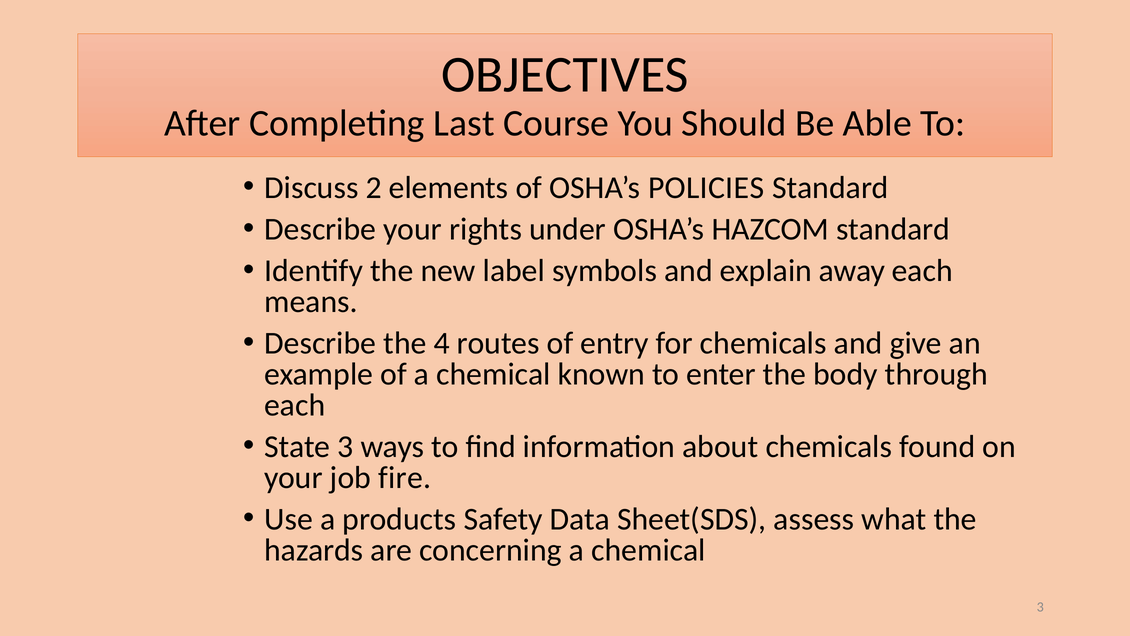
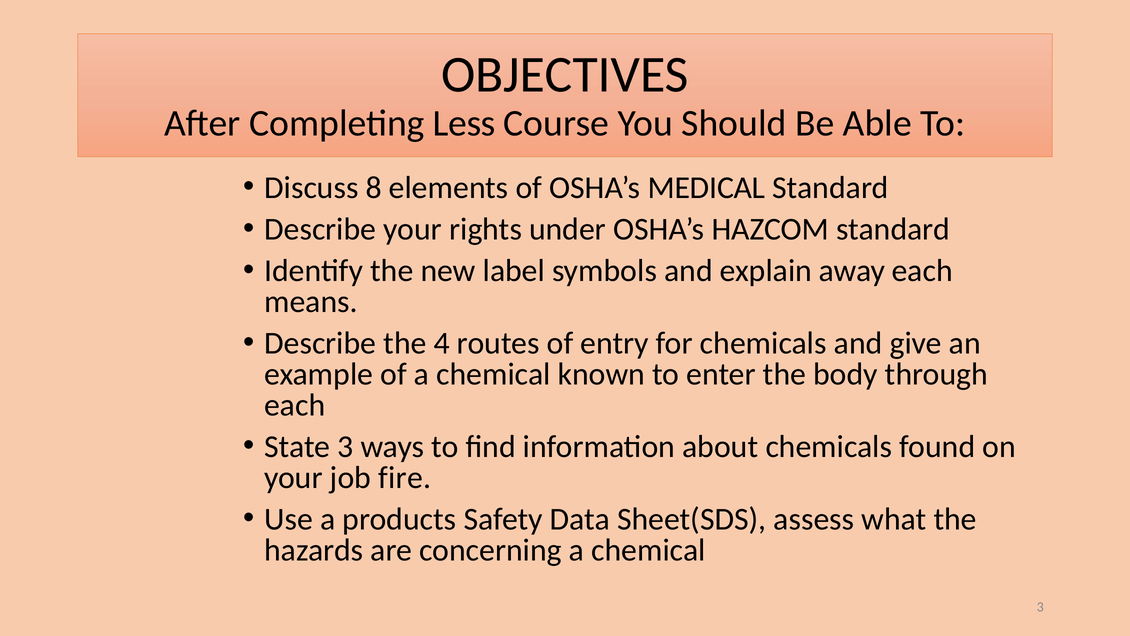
Last: Last -> Less
2: 2 -> 8
POLICIES: POLICIES -> MEDICAL
